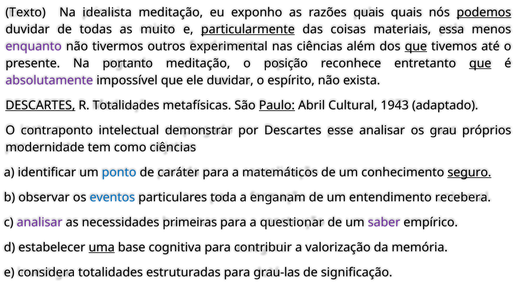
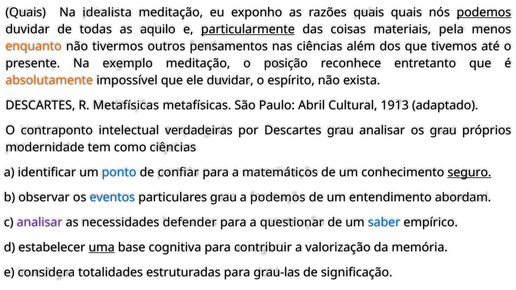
Texto at (26, 12): Texto -> Quais
muito: muito -> aquilo
essa: essa -> pela
enquanto colour: purple -> orange
experimental: experimental -> pensamentos
que at (416, 46) underline: present -> none
portanto: portanto -> exemplo
que at (480, 64) underline: present -> none
absolutamente colour: purple -> orange
DESCARTES at (40, 106) underline: present -> none
R Totalidades: Totalidades -> Metafísicas
Paulo underline: present -> none
1943: 1943 -> 1913
demonstrar: demonstrar -> verdadeiras
Descartes esse: esse -> grau
caráter: caráter -> confiar
particulares toda: toda -> grau
a enganam: enganam -> podemos
recebera: recebera -> abordam
primeiras: primeiras -> defender
saber colour: purple -> blue
